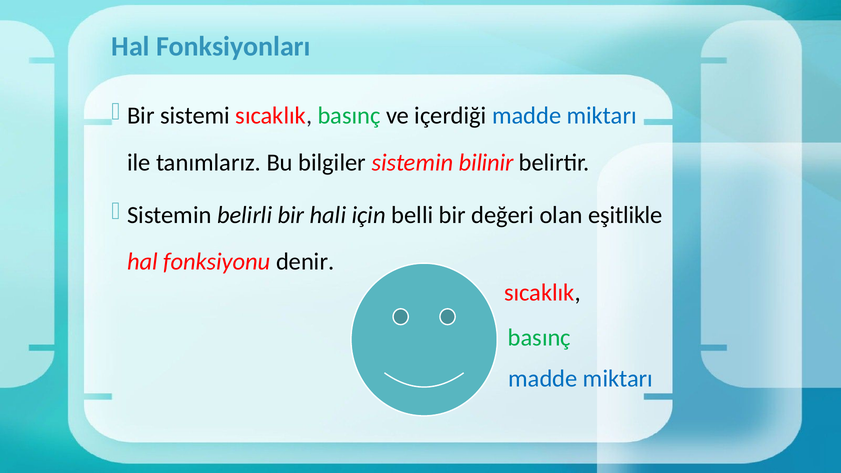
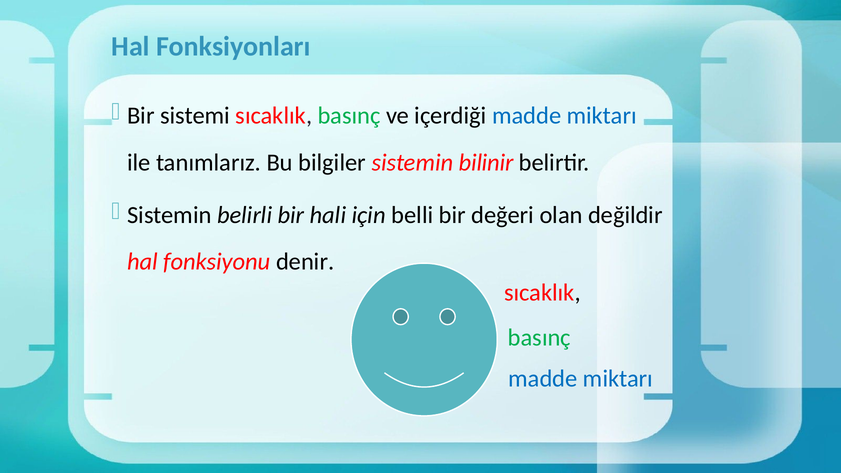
eşitlikle: eşitlikle -> değildir
